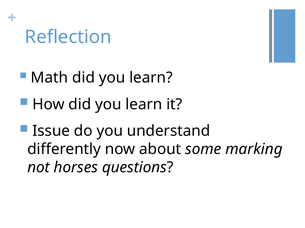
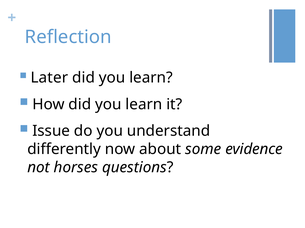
Math: Math -> Later
marking: marking -> evidence
